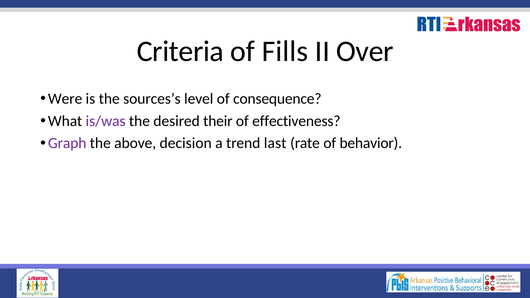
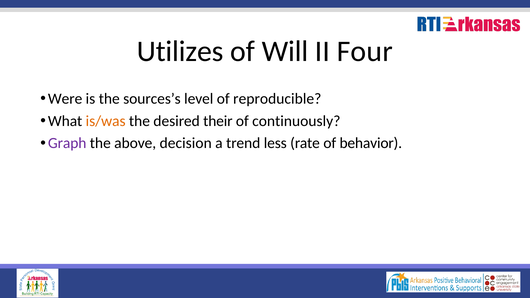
Criteria: Criteria -> Utilizes
Fills: Fills -> Will
Over: Over -> Four
consequence: consequence -> reproducible
is/was colour: purple -> orange
effectiveness: effectiveness -> continuously
last: last -> less
